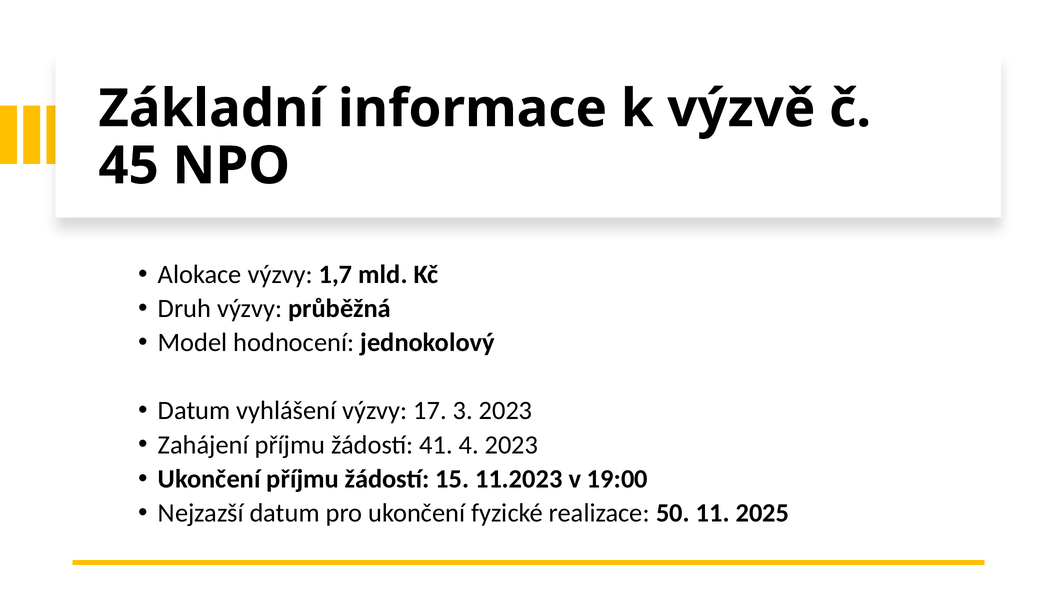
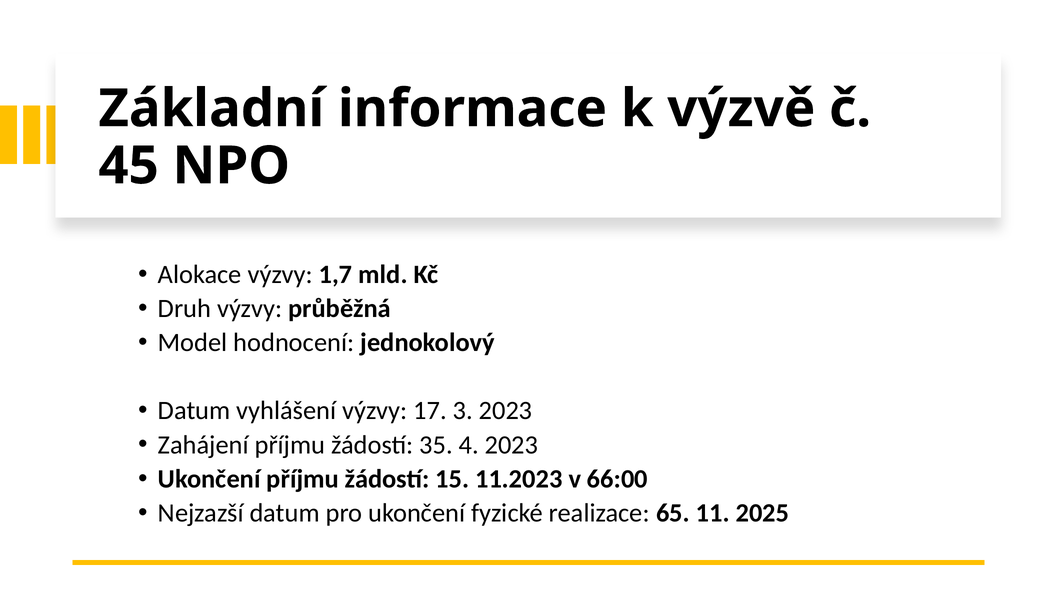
41: 41 -> 35
19:00: 19:00 -> 66:00
50: 50 -> 65
